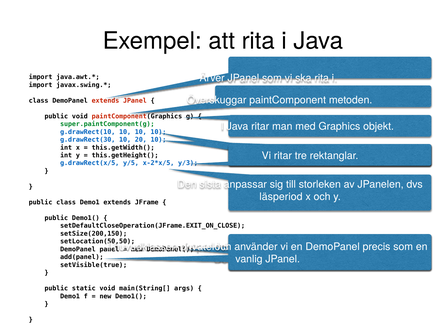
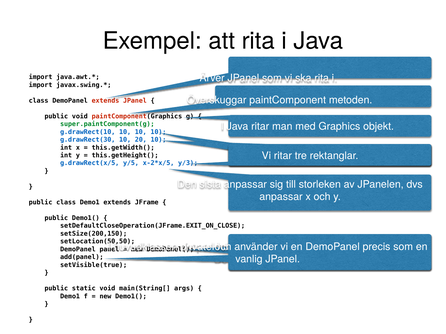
läsperiod at (281, 197): läsperiod -> anpassar
